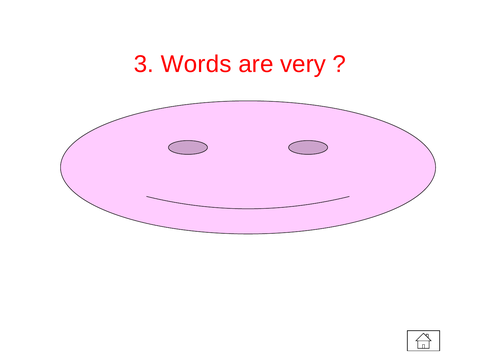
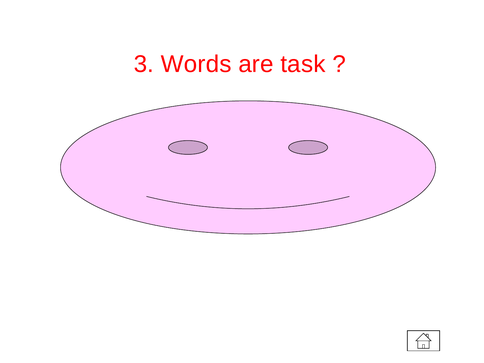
very: very -> task
